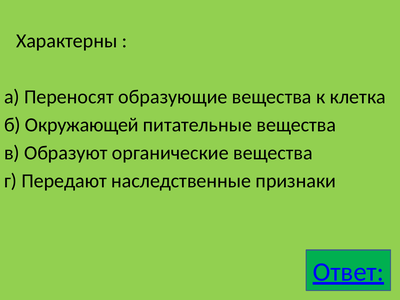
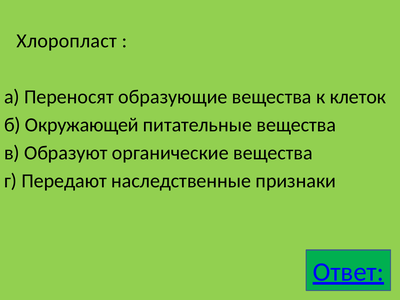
Характерны: Характерны -> Хлоропласт
клетка: клетка -> клеток
